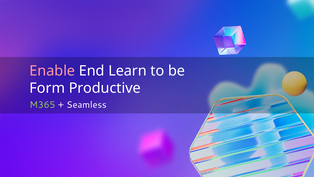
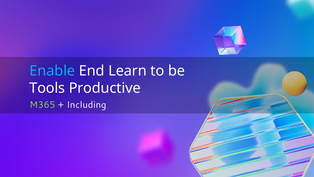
Enable colour: pink -> light blue
Form: Form -> Tools
Seamless: Seamless -> Including
